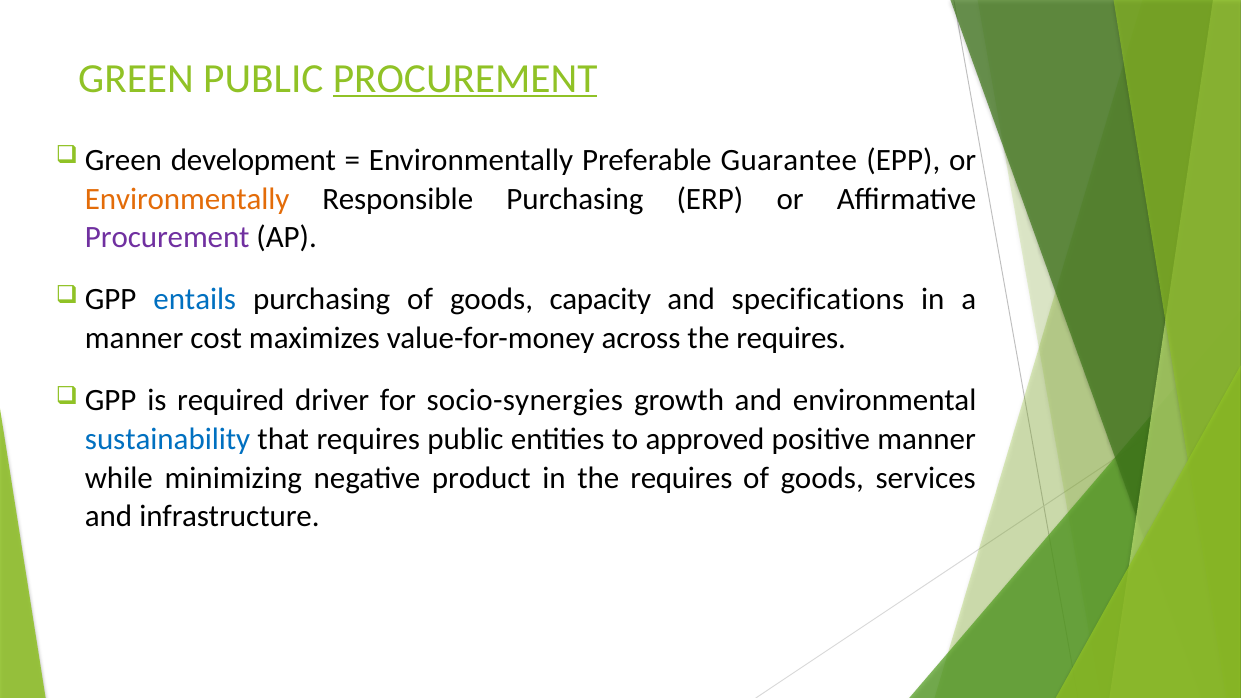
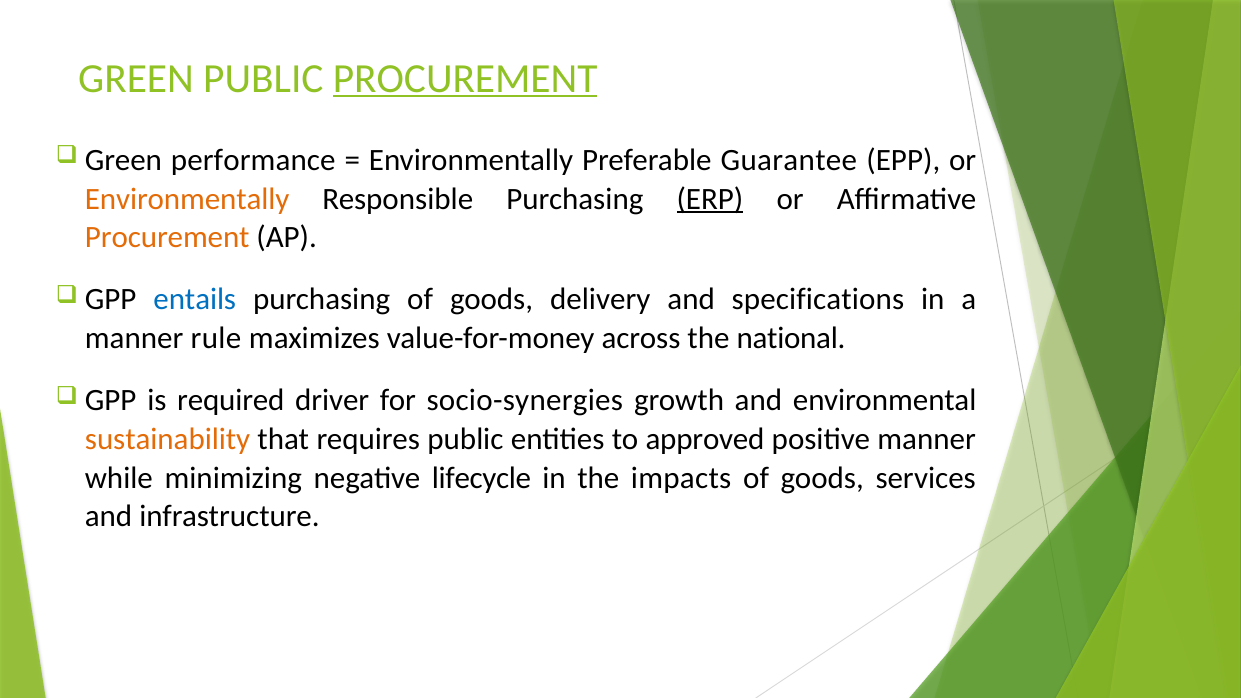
development: development -> performance
ERP underline: none -> present
Procurement at (167, 238) colour: purple -> orange
capacity: capacity -> delivery
cost: cost -> rule
across the requires: requires -> national
sustainability colour: blue -> orange
product: product -> lifecycle
in the requires: requires -> impacts
